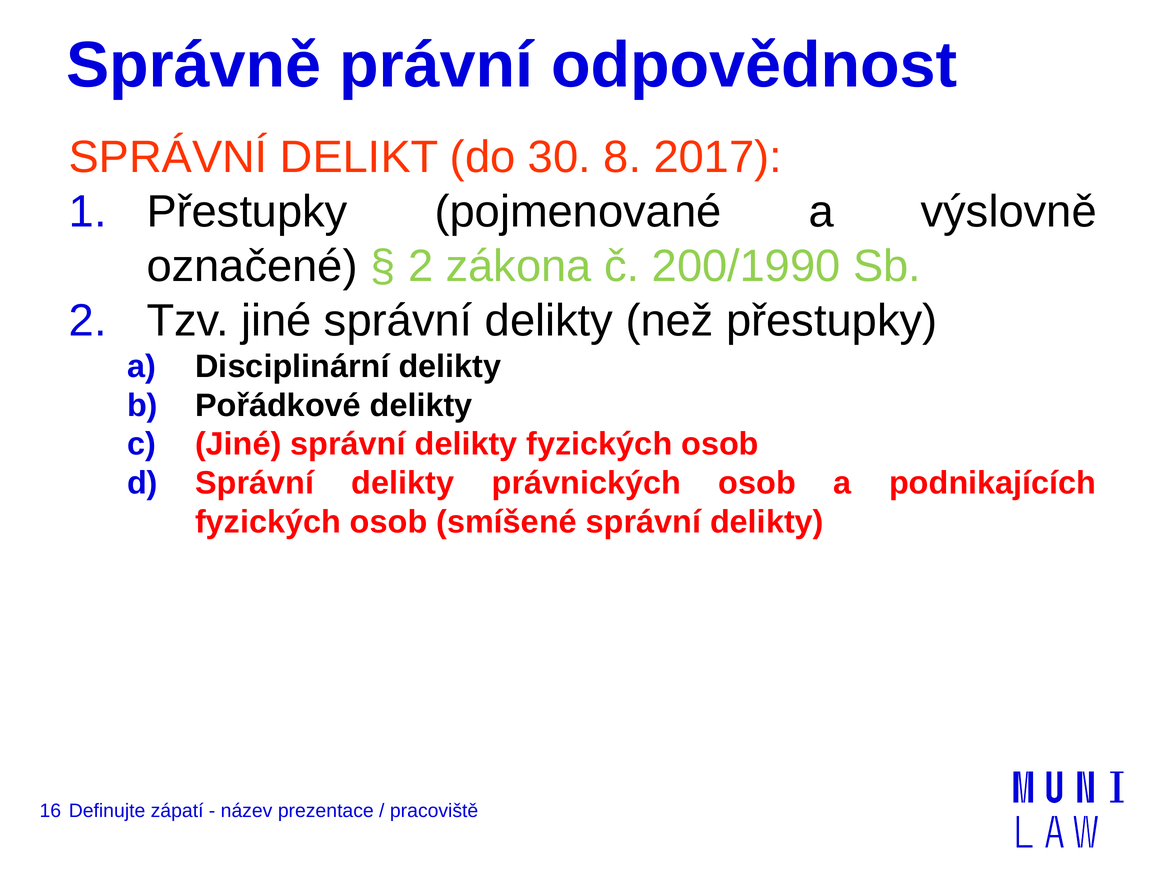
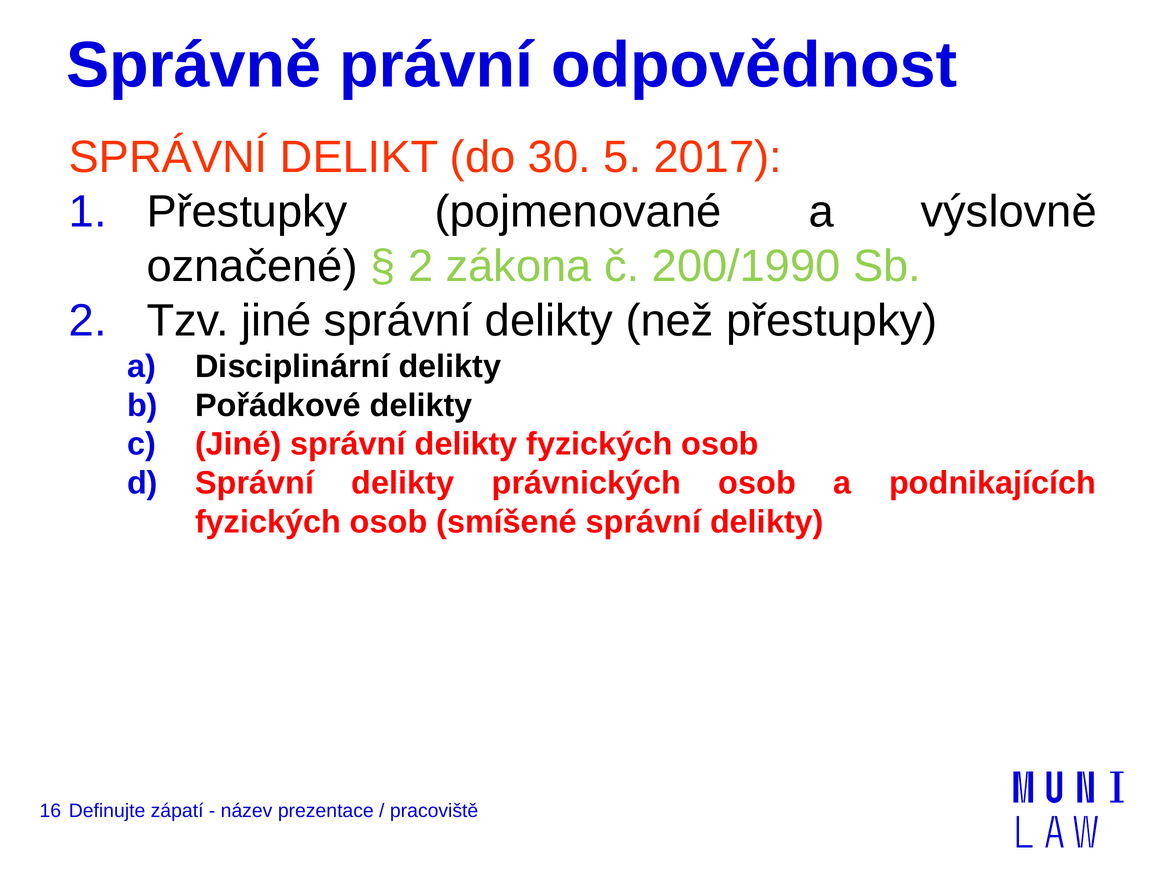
8: 8 -> 5
